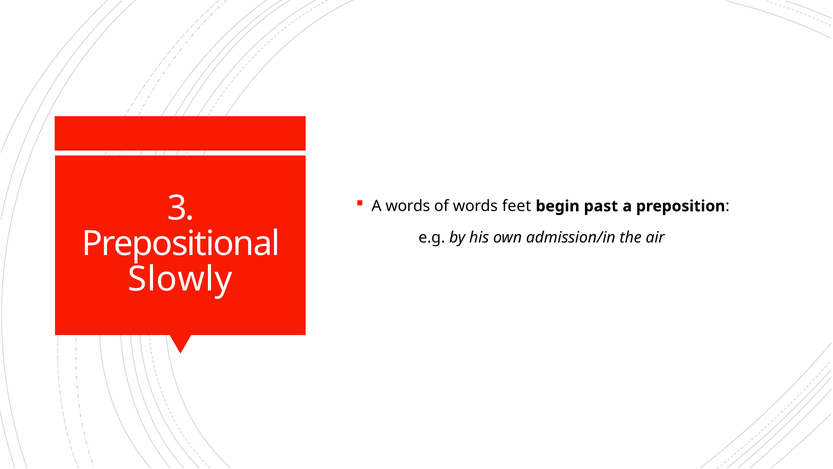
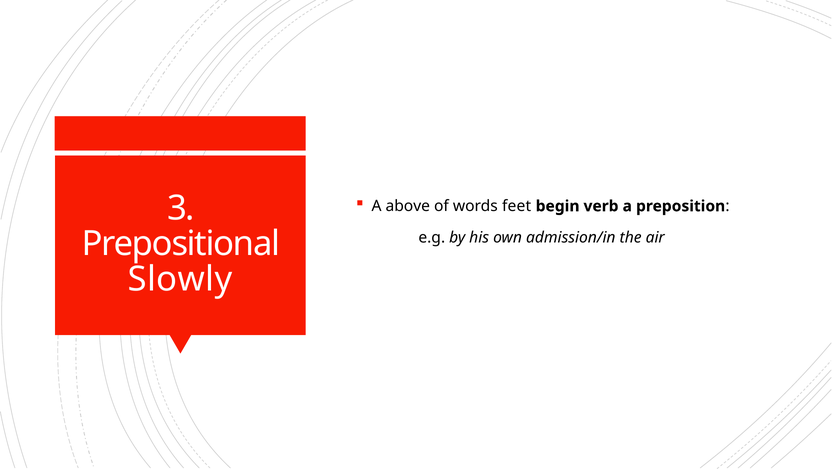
A words: words -> above
past: past -> verb
